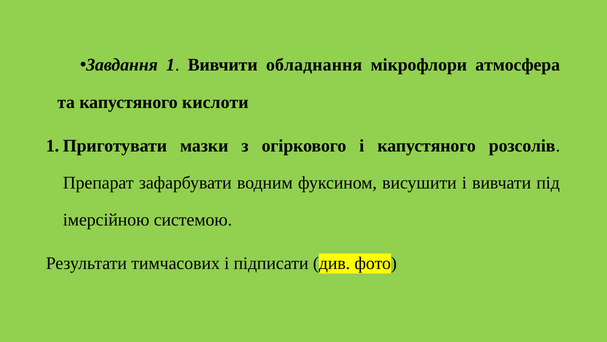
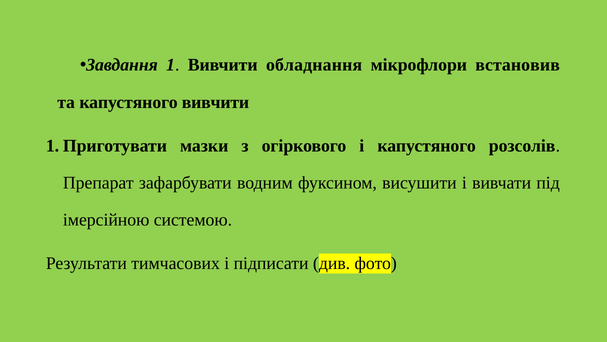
атмосфера: атмосфера -> встановив
капустяного кислоти: кислоти -> вивчити
